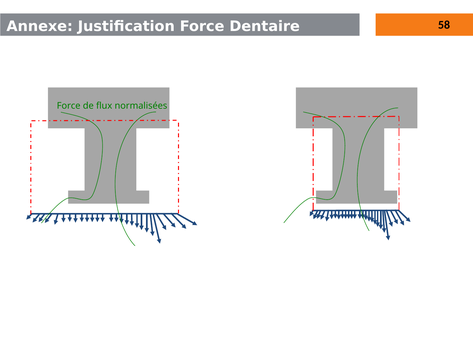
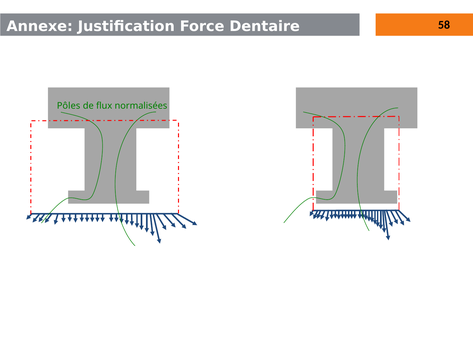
Force at (69, 106): Force -> Pôles
